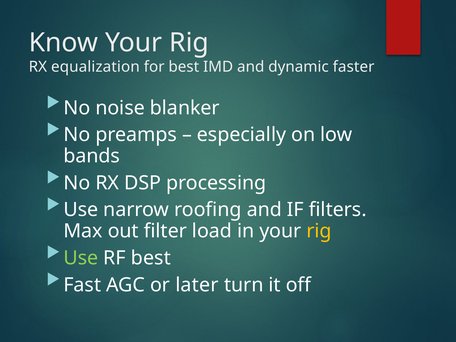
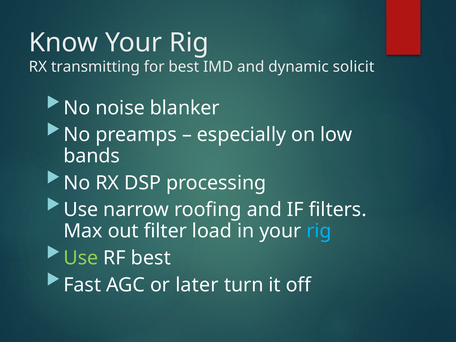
equalization: equalization -> transmitting
faster: faster -> solicit
rig at (319, 231) colour: yellow -> light blue
